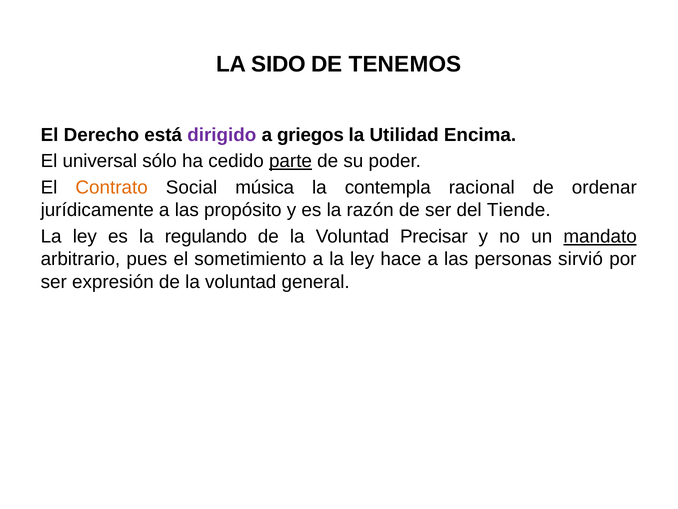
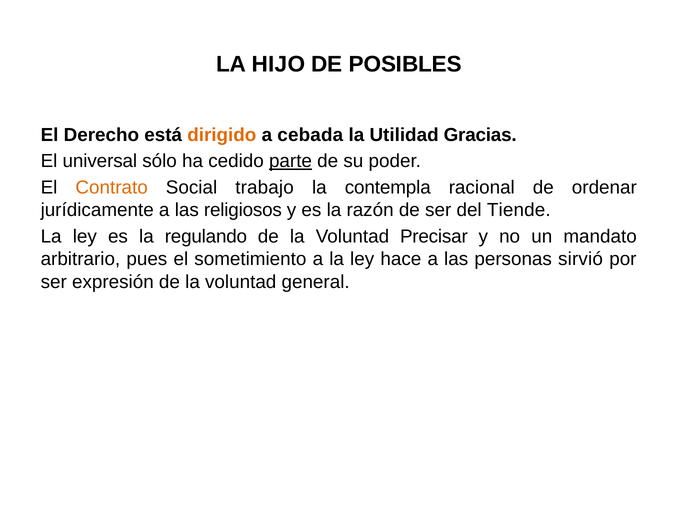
SIDO: SIDO -> HIJO
TENEMOS: TENEMOS -> POSIBLES
dirigido colour: purple -> orange
griegos: griegos -> cebada
Encima: Encima -> Gracias
música: música -> trabajo
propósito: propósito -> religiosos
mandato underline: present -> none
